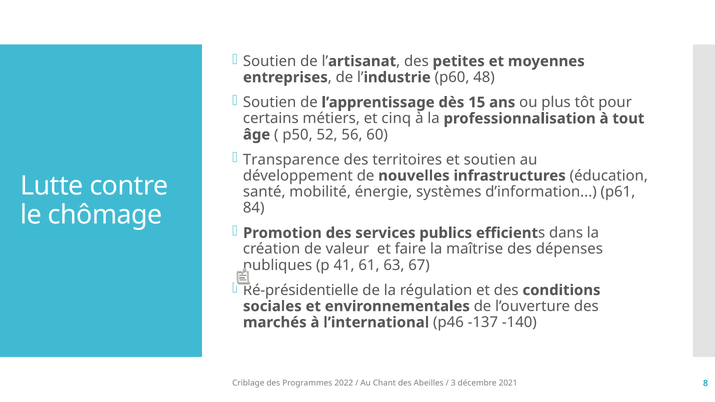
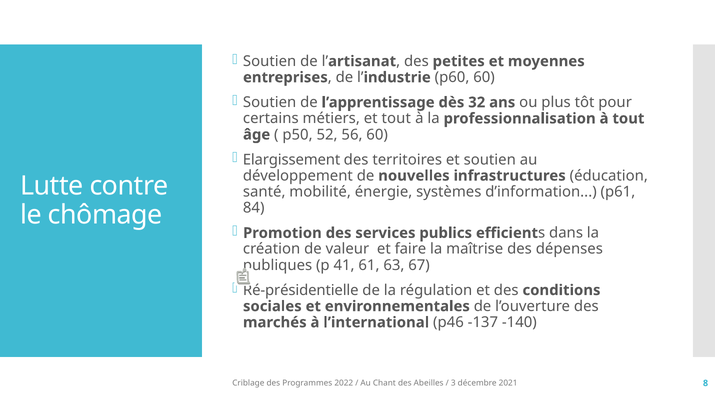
p60 48: 48 -> 60
15: 15 -> 32
et cinq: cinq -> tout
Transparence: Transparence -> Elargissement
